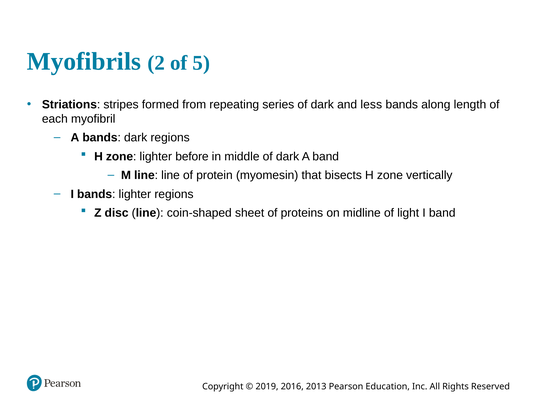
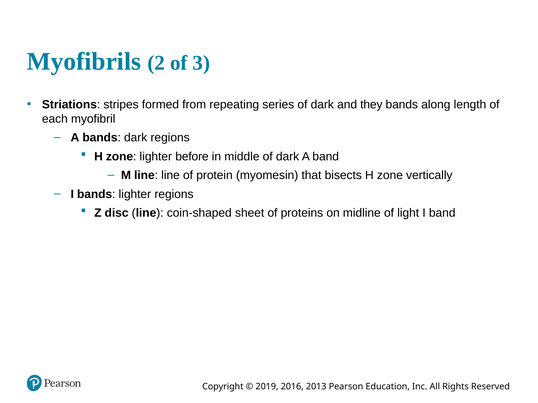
5: 5 -> 3
less: less -> they
